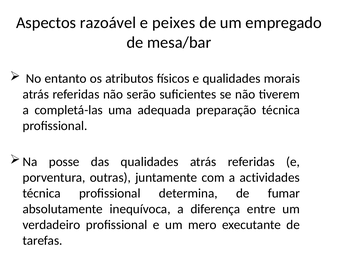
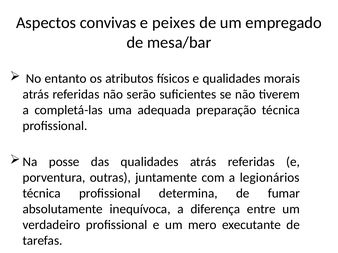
razoável: razoável -> convivas
actividades: actividades -> legionários
